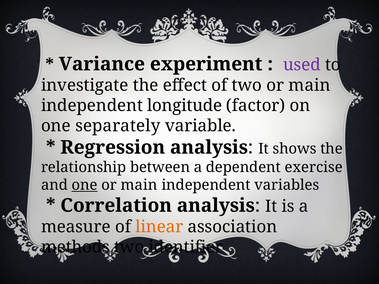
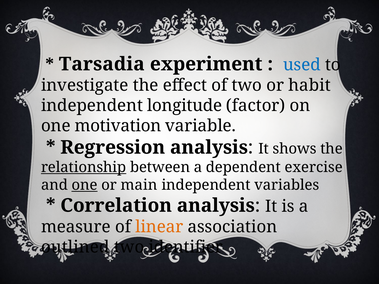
Variance: Variance -> Tarsadia
used colour: purple -> blue
two or main: main -> habit
separately: separately -> motivation
relationship underline: none -> present
methods: methods -> outlined
